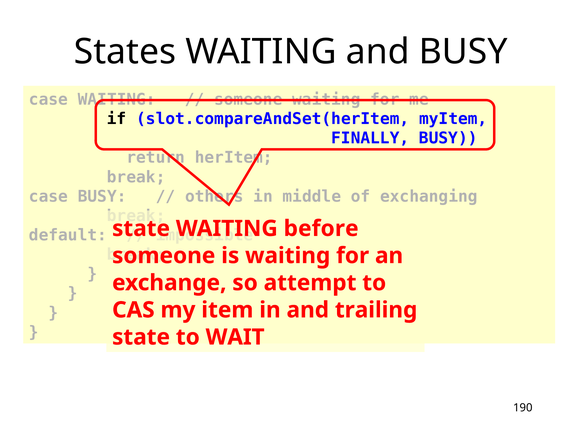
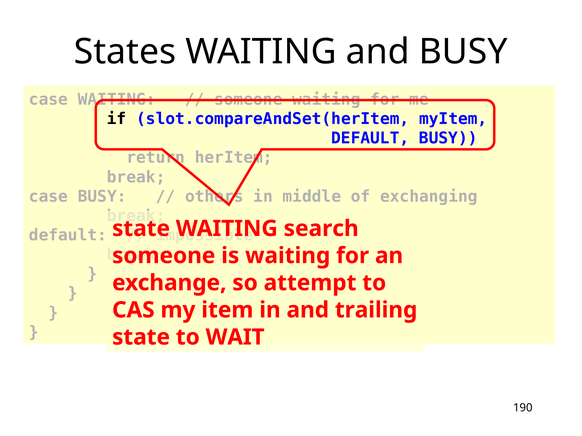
FINALLY at (370, 138): FINALLY -> DEFAULT
before: before -> search
